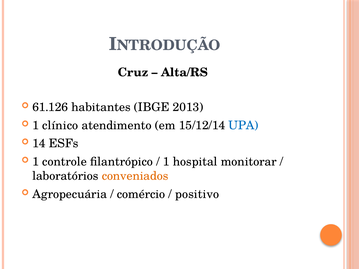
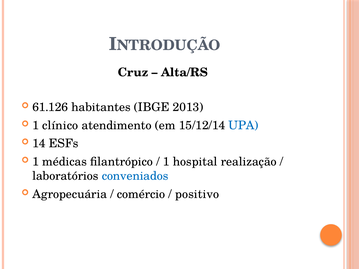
controle: controle -> médicas
monitorar: monitorar -> realização
conveniados colour: orange -> blue
